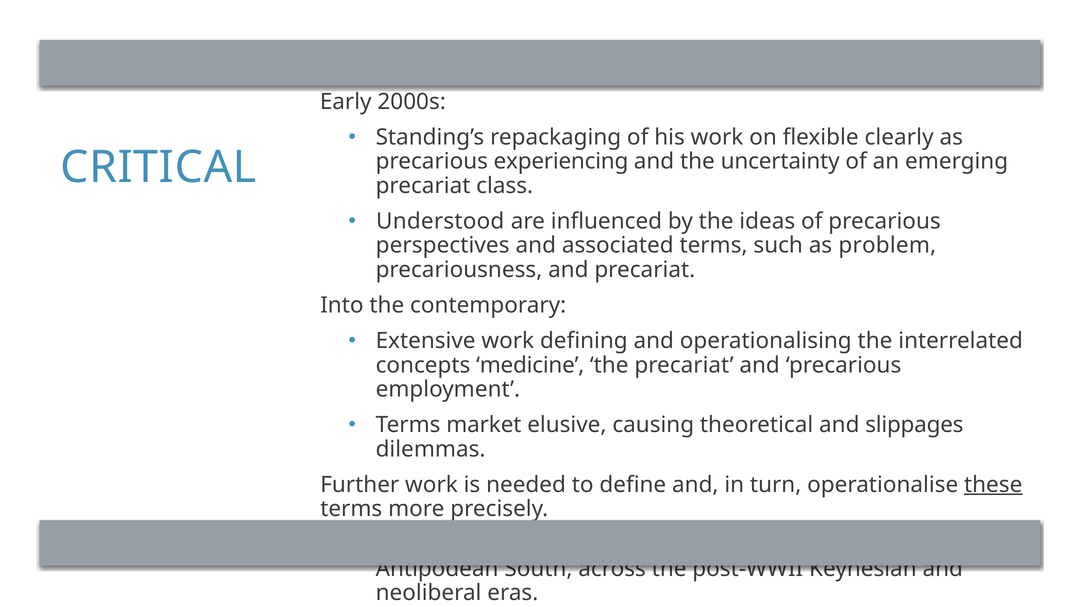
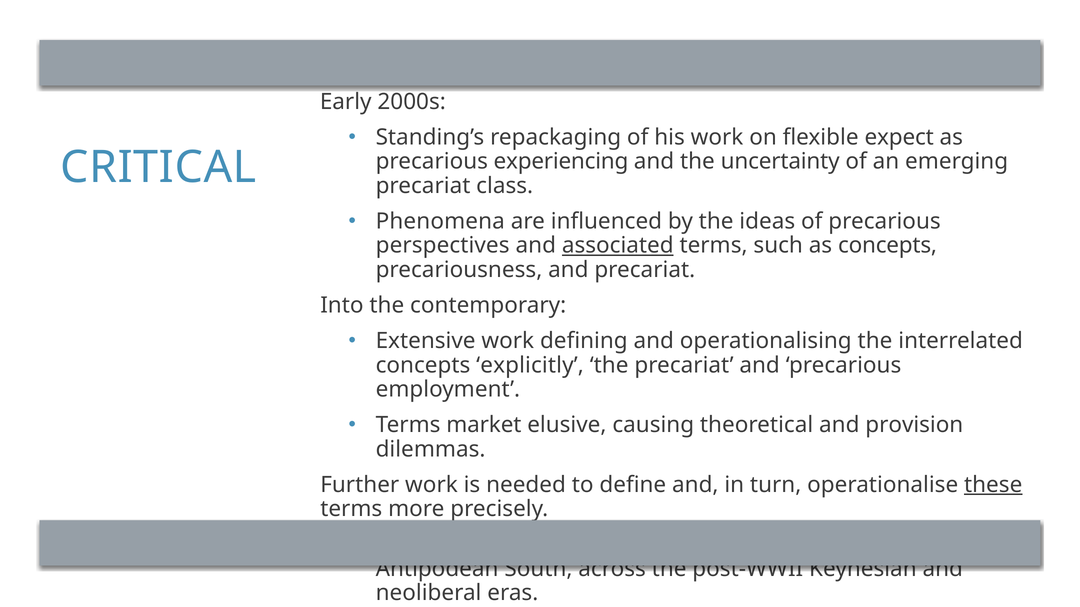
clearly: clearly -> expect
Understood: Understood -> Phenomena
associated underline: none -> present
as problem: problem -> concepts
medicine: medicine -> explicitly
slippages: slippages -> provision
